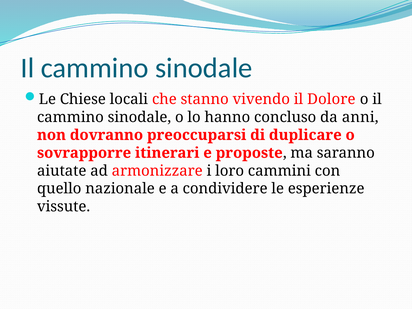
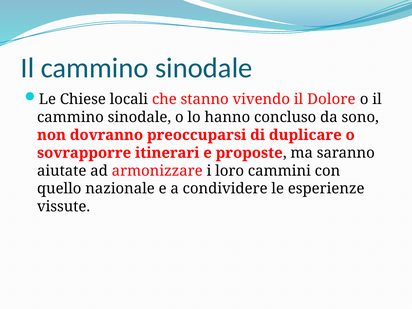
anni: anni -> sono
